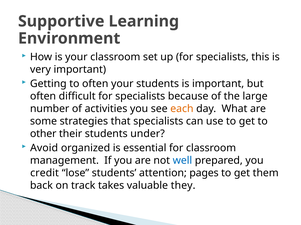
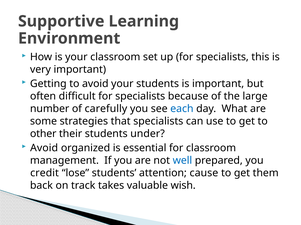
to often: often -> avoid
activities: activities -> carefully
each colour: orange -> blue
pages: pages -> cause
they: they -> wish
